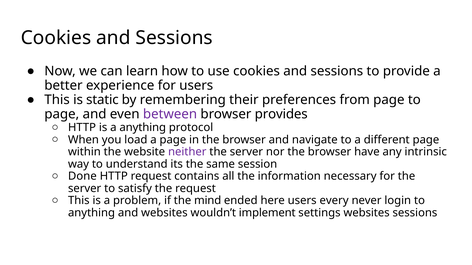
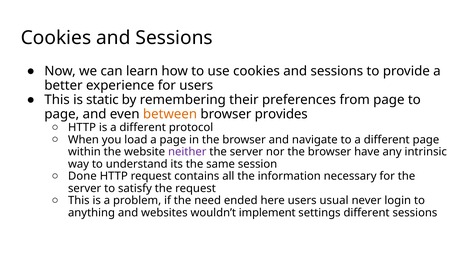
between colour: purple -> orange
is a anything: anything -> different
mind: mind -> need
every: every -> usual
settings websites: websites -> different
